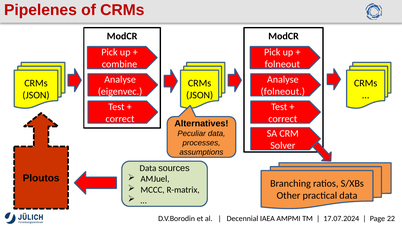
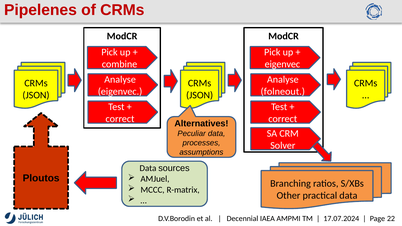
folneout at (282, 64): folneout -> eigenvec
